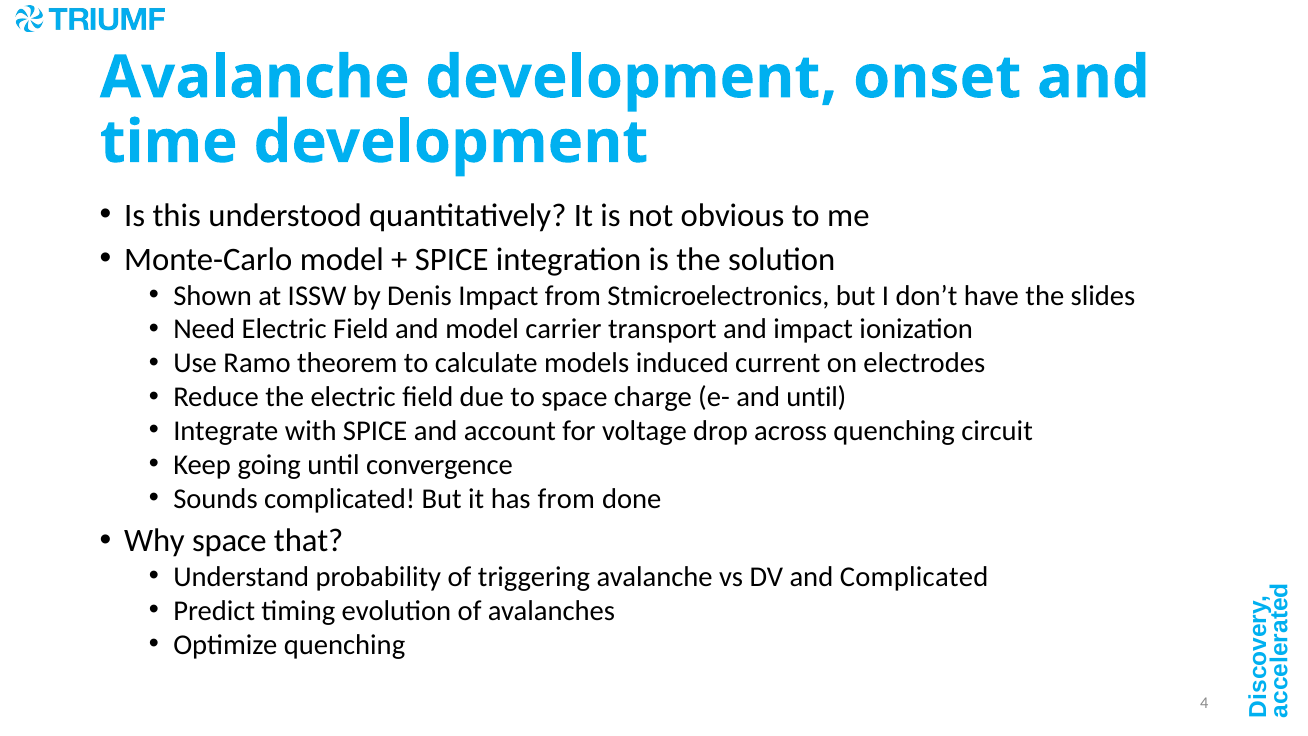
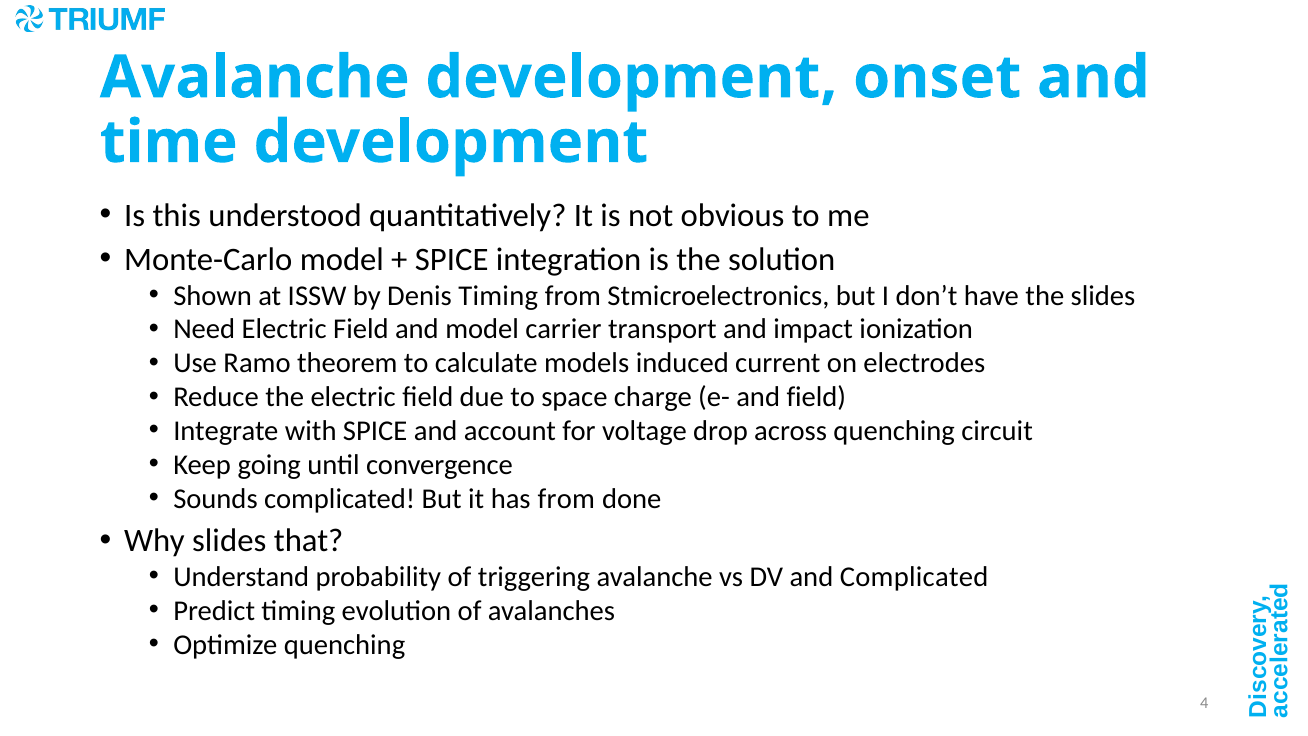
Denis Impact: Impact -> Timing
and until: until -> field
Why space: space -> slides
